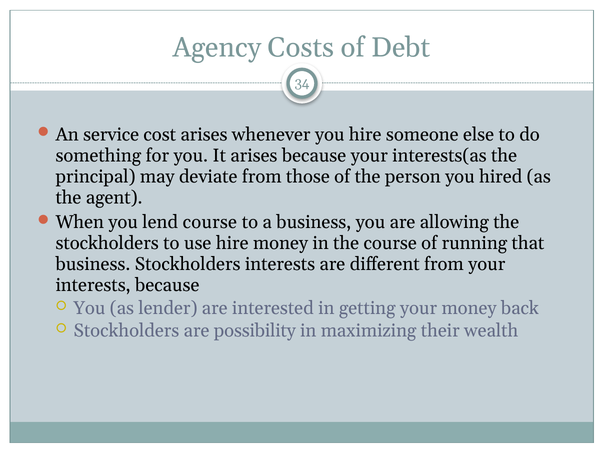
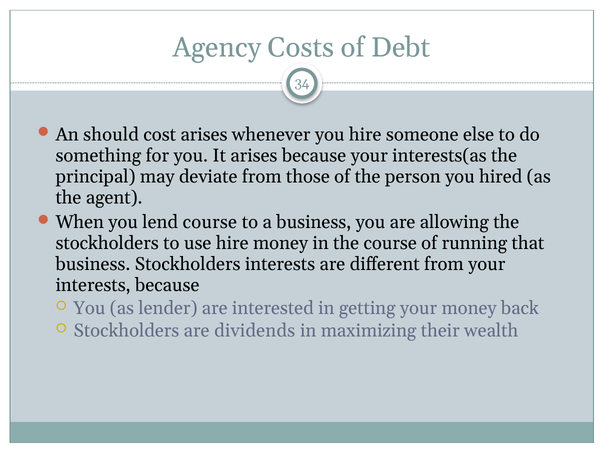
service: service -> should
possibility: possibility -> dividends
